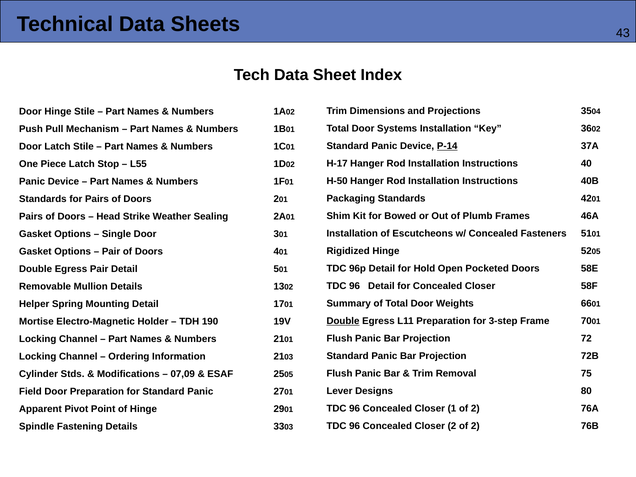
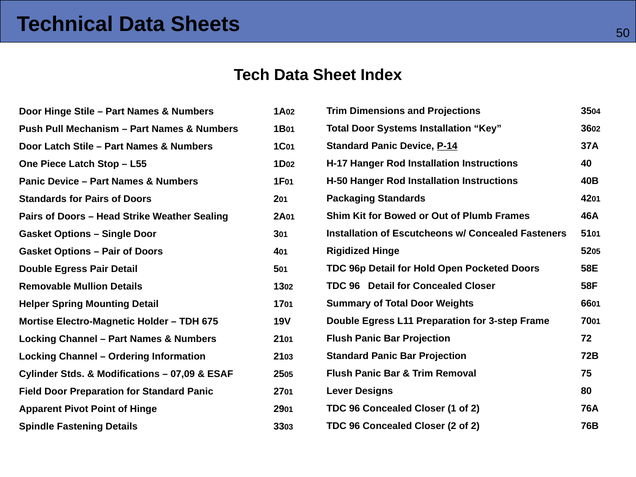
43: 43 -> 50
Double at (343, 321) underline: present -> none
190: 190 -> 675
